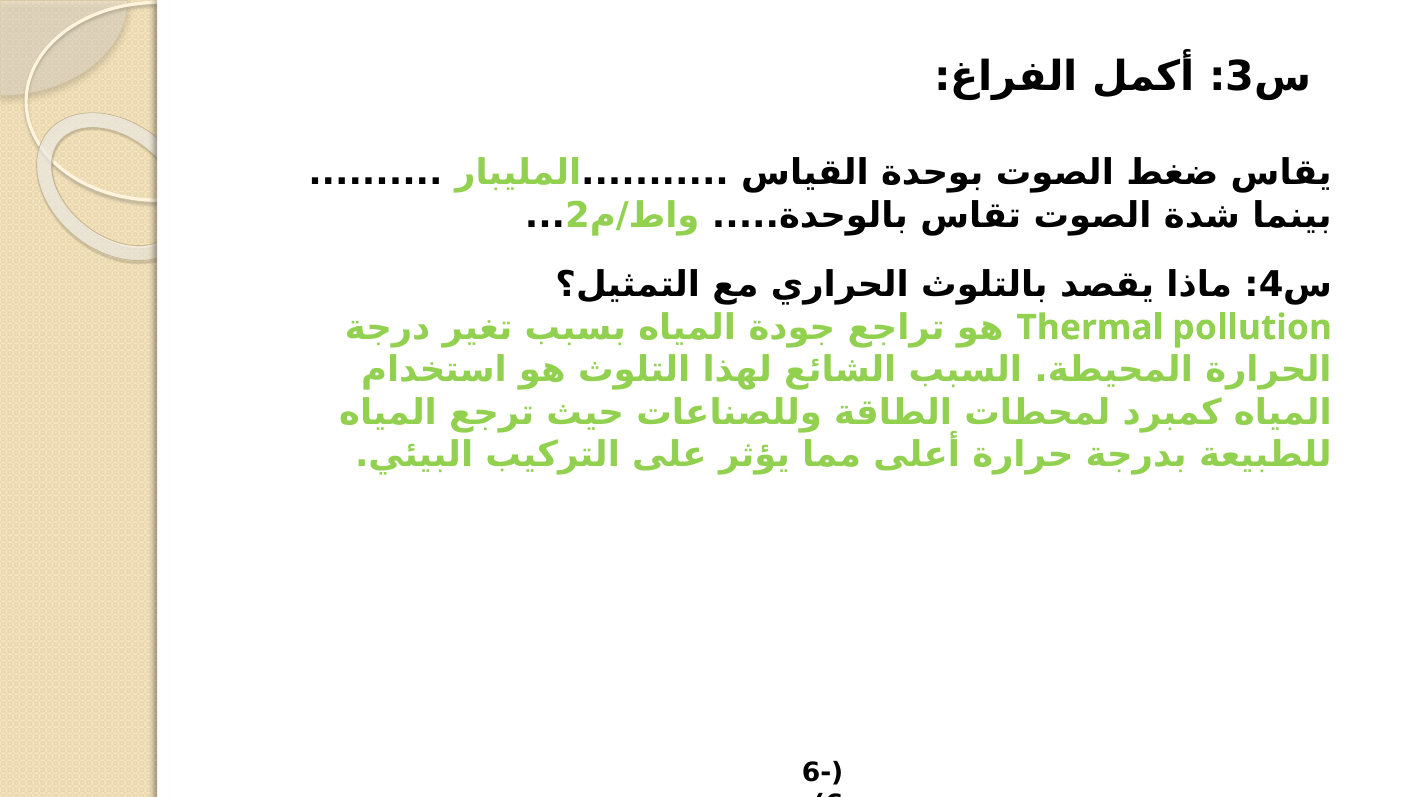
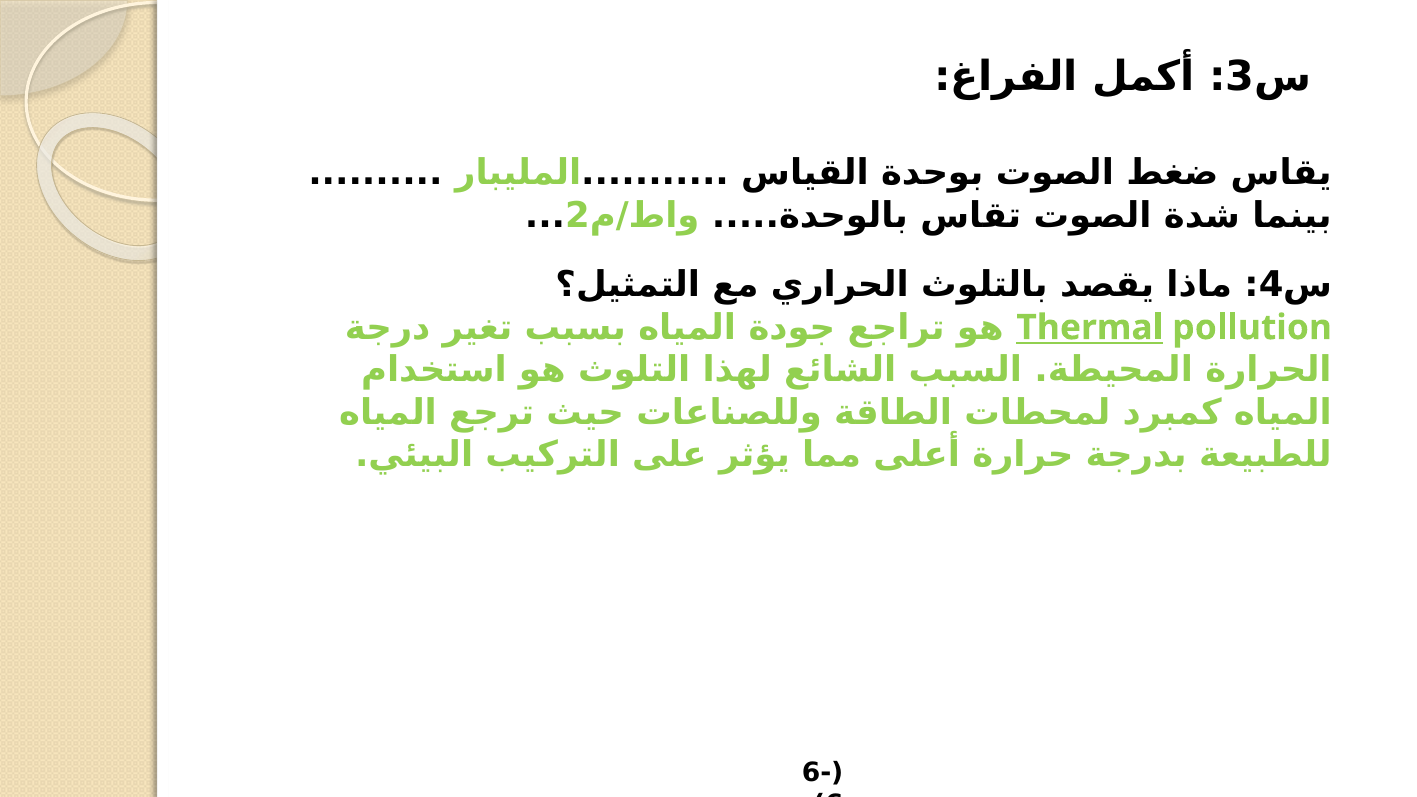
Thermal underline: none -> present
